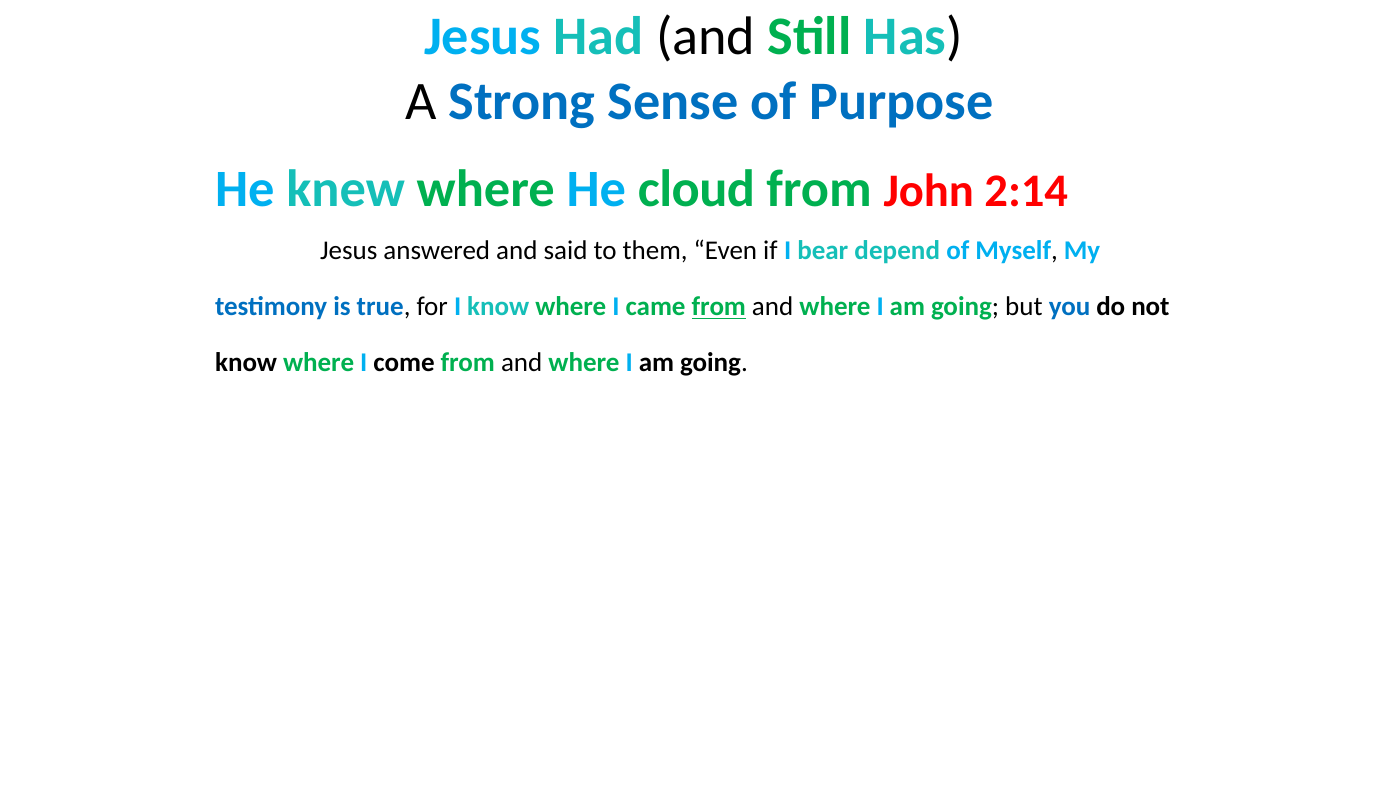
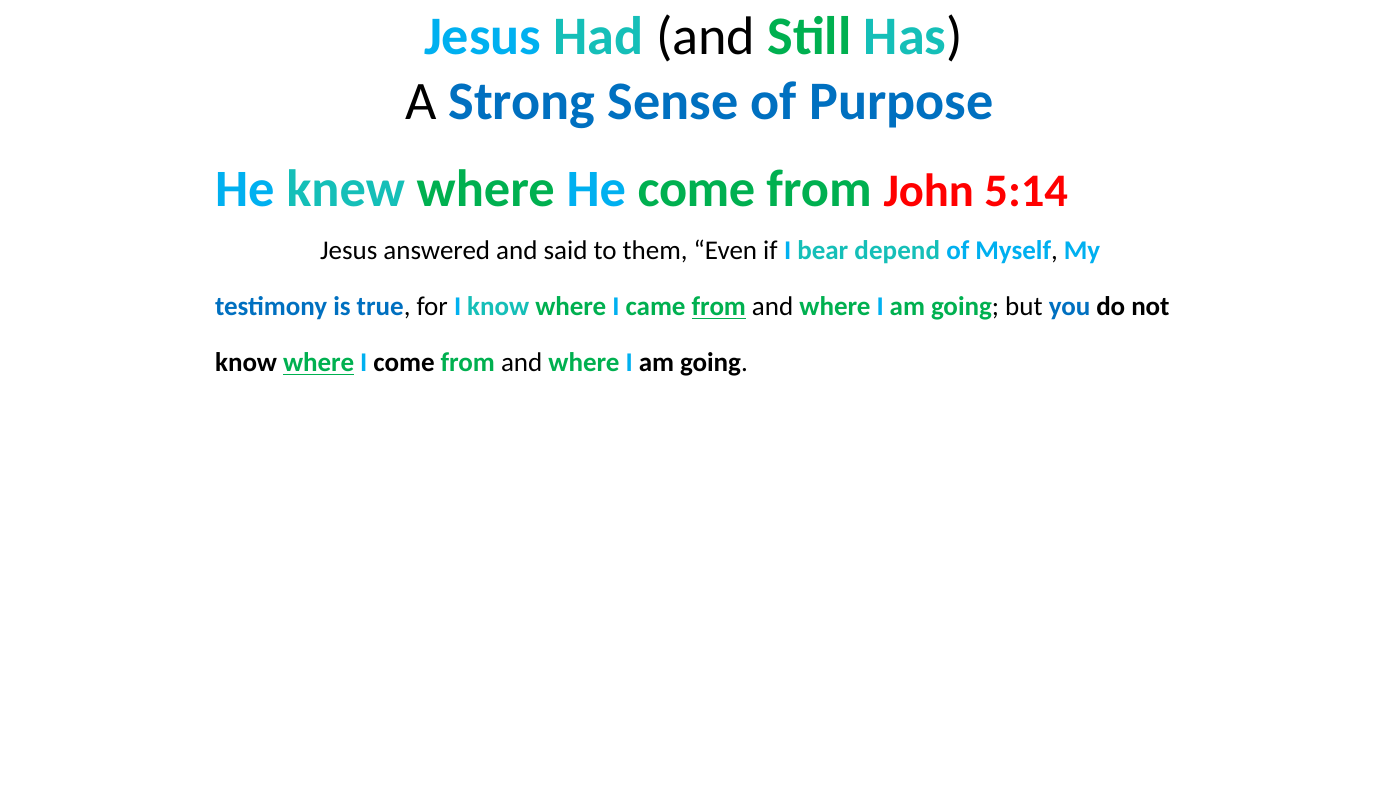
He cloud: cloud -> come
2:14: 2:14 -> 5:14
where at (319, 363) underline: none -> present
